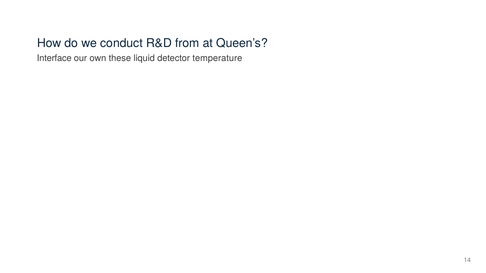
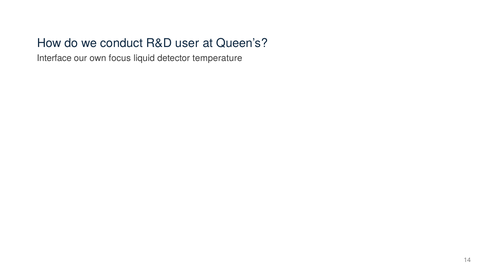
from: from -> user
these: these -> focus
